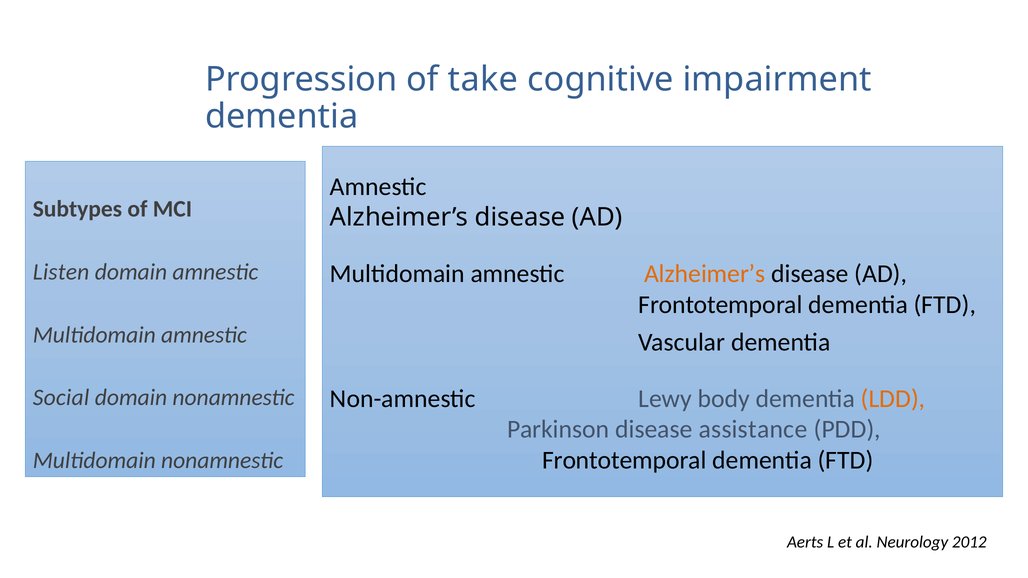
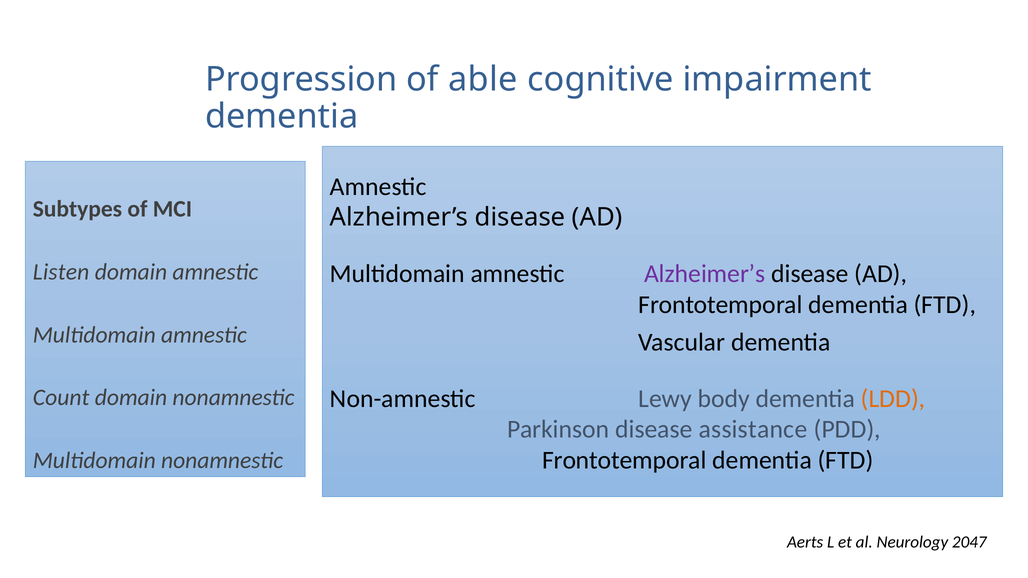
take: take -> able
Alzheimer’s at (705, 274) colour: orange -> purple
Social: Social -> Count
2012: 2012 -> 2047
